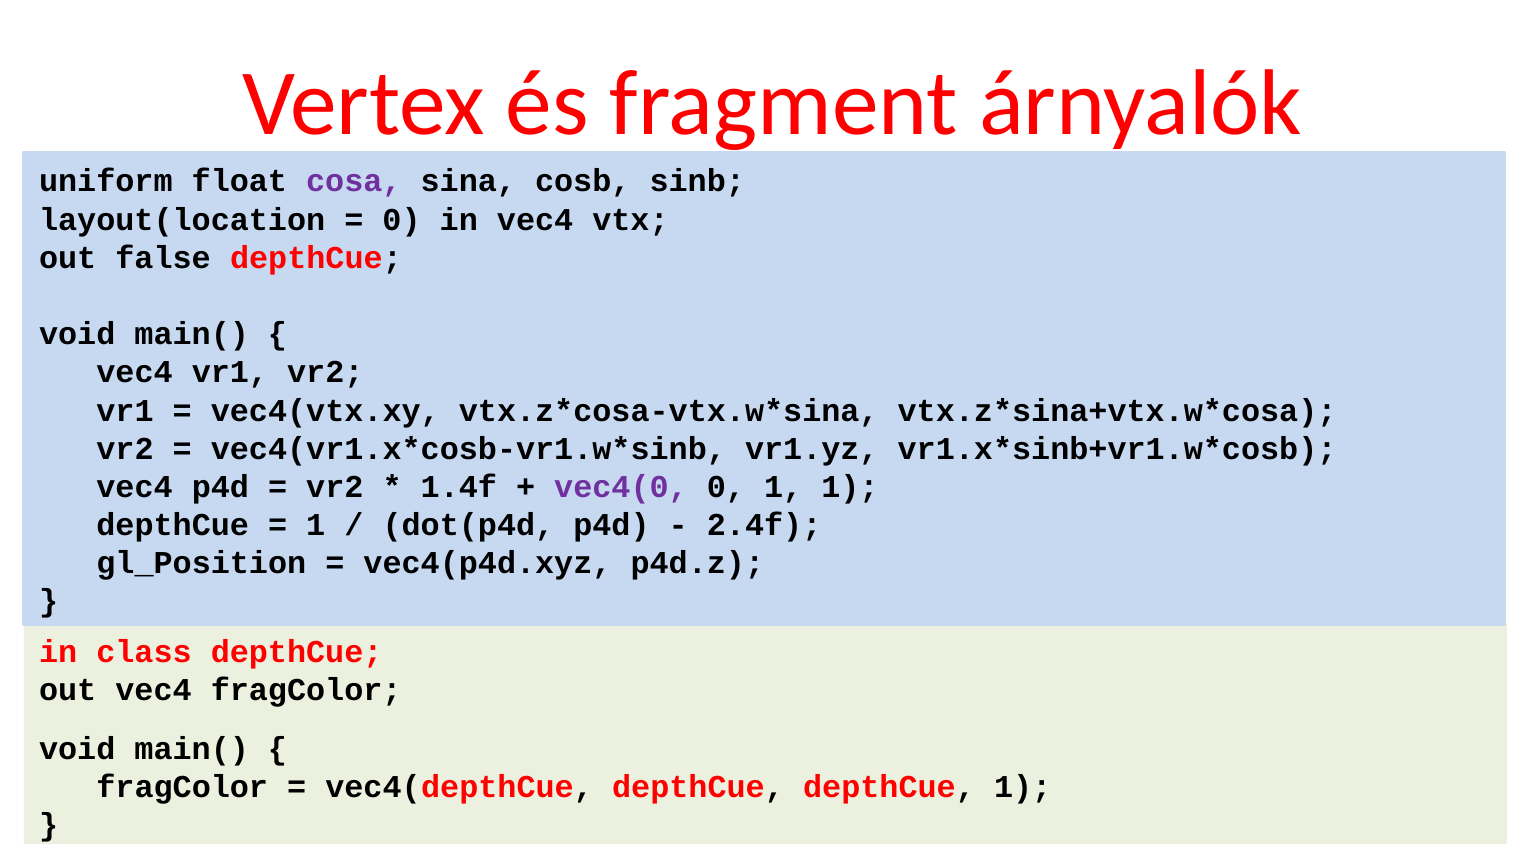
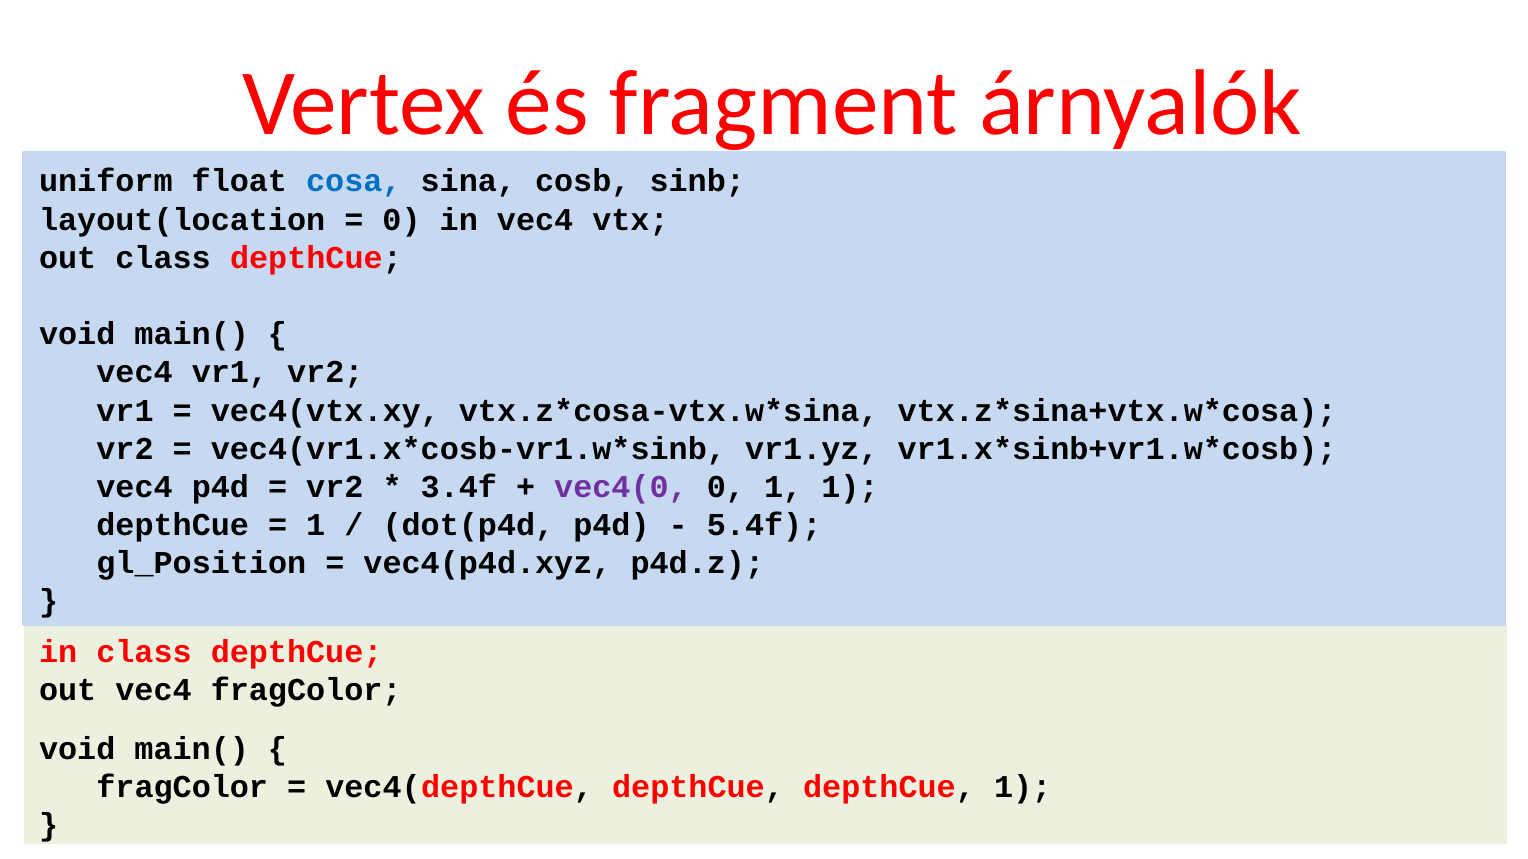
cosa colour: purple -> blue
out false: false -> class
1.4f: 1.4f -> 3.4f
2.4f: 2.4f -> 5.4f
